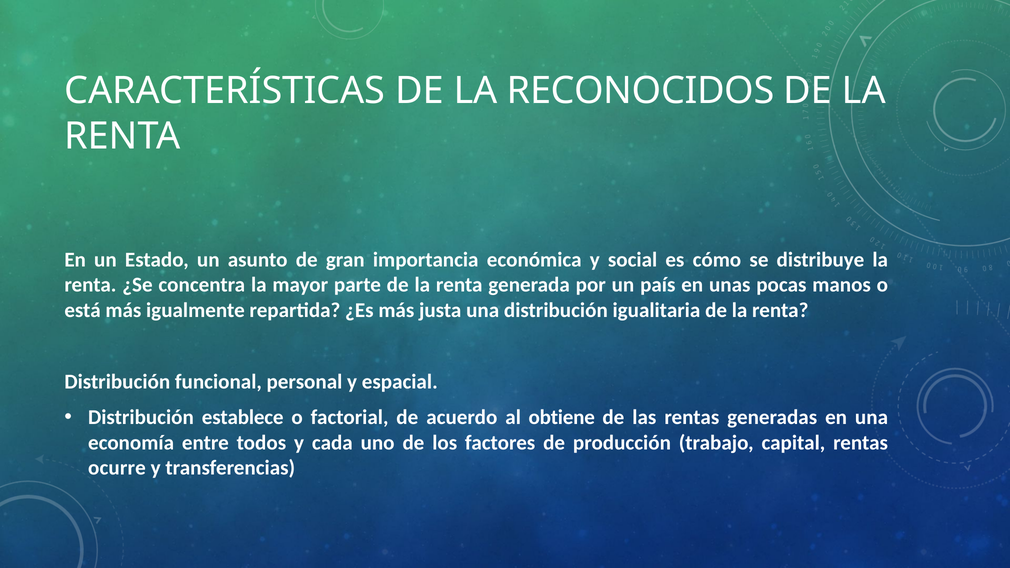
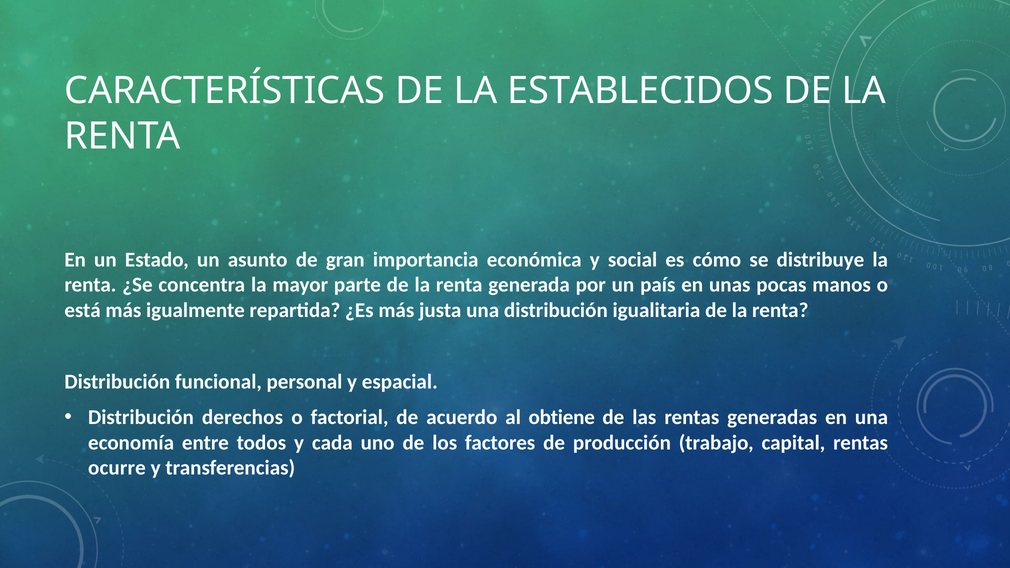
RECONOCIDOS: RECONOCIDOS -> ESTABLECIDOS
establece: establece -> derechos
